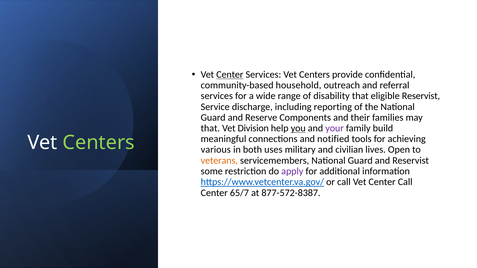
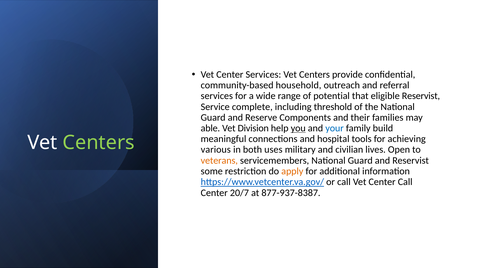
Center at (230, 75) underline: present -> none
disability: disability -> potential
discharge: discharge -> complete
reporting: reporting -> threshold
that at (210, 128): that -> able
your colour: purple -> blue
notified: notified -> hospital
apply colour: purple -> orange
65/7: 65/7 -> 20/7
877-572-8387: 877-572-8387 -> 877-937-8387
